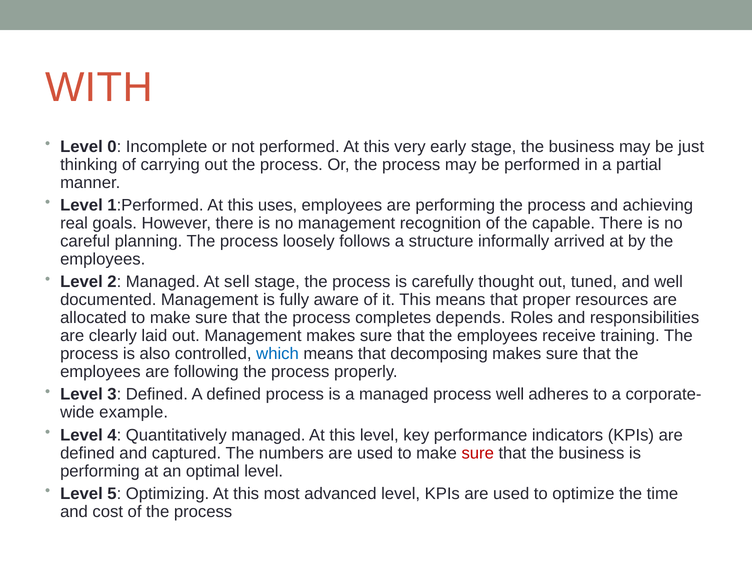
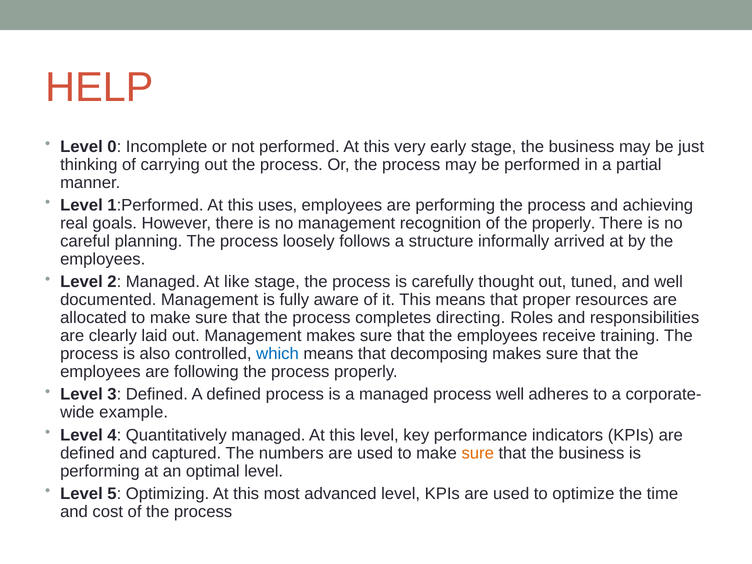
WITH: WITH -> HELP
the capable: capable -> properly
sell: sell -> like
depends: depends -> directing
sure at (478, 453) colour: red -> orange
